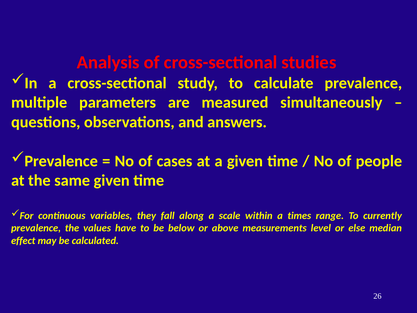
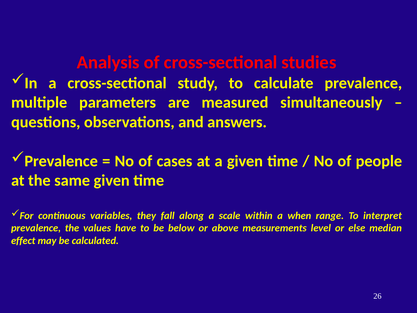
times: times -> when
currently: currently -> interpret
